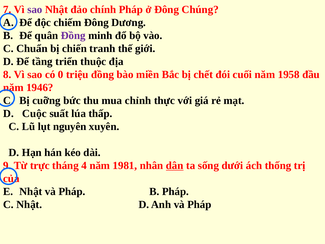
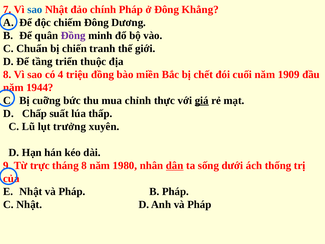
sao at (35, 9) colour: purple -> blue
Chúng: Chúng -> Khẳng
0: 0 -> 4
1958: 1958 -> 1909
1946: 1946 -> 1944
giá underline: none -> present
Cuộc: Cuộc -> Chấp
nguyên: nguyên -> trưởng
tháng 4: 4 -> 8
1981: 1981 -> 1980
